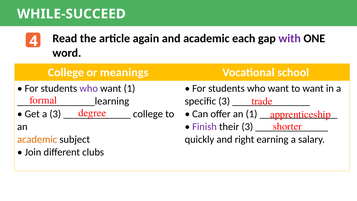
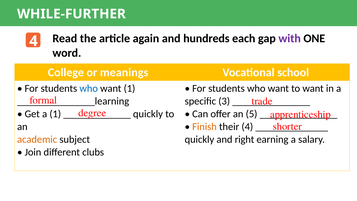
WHILE-SUCCEED: WHILE-SUCCEED -> WHILE-FURTHER
and academic: academic -> hundreds
who at (89, 88) colour: purple -> blue
a 3: 3 -> 1
college at (148, 114): college -> quickly
an 1: 1 -> 5
Finish colour: purple -> orange
their 3: 3 -> 4
